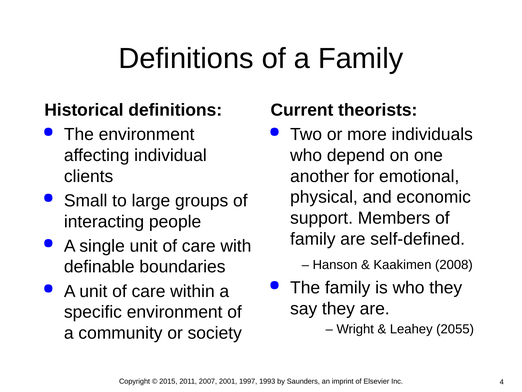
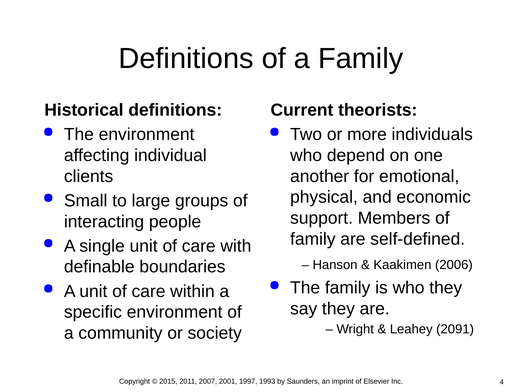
2008: 2008 -> 2006
2055: 2055 -> 2091
